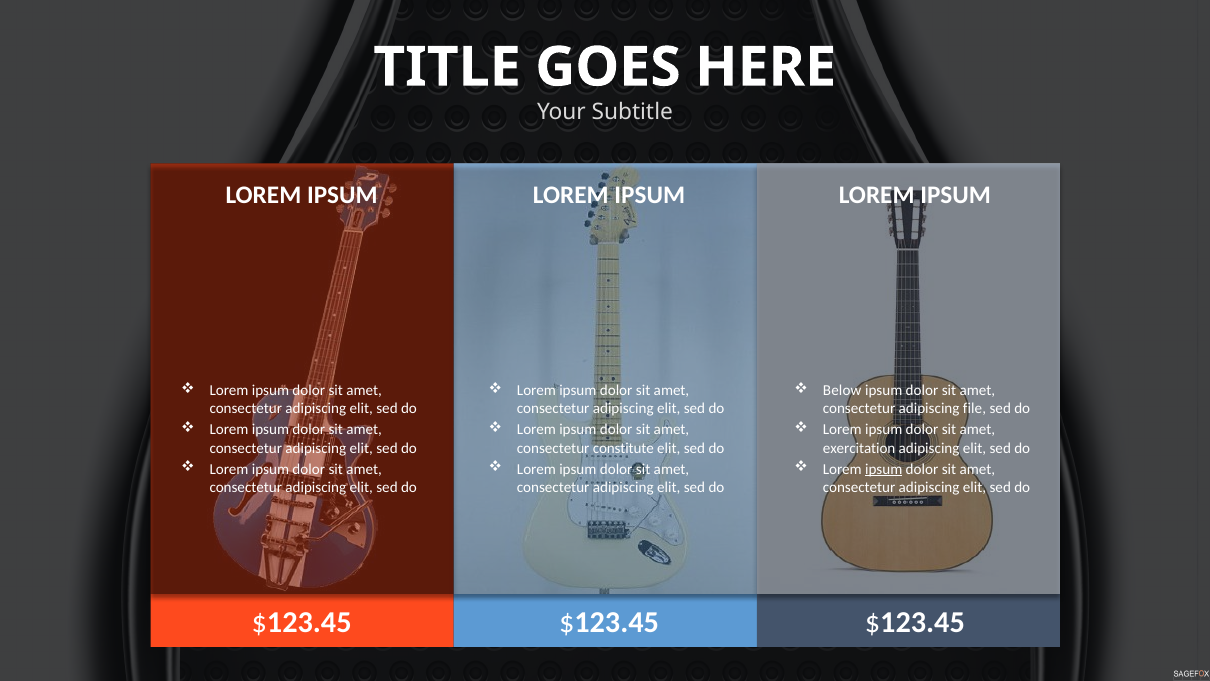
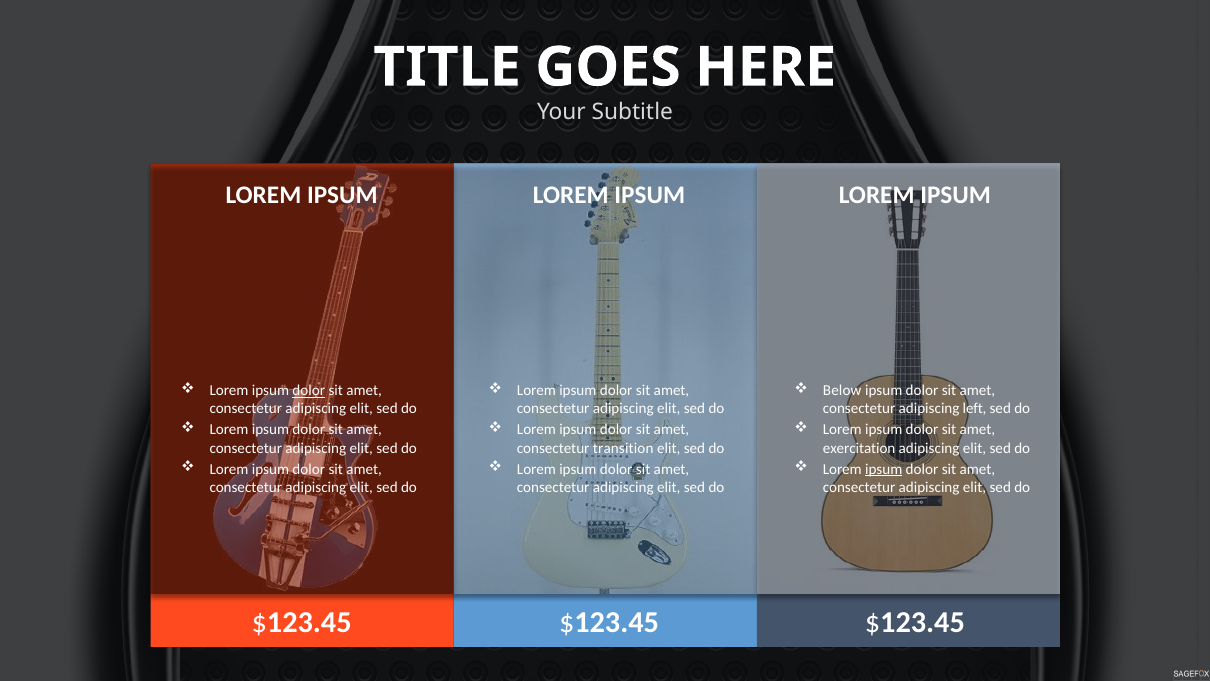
dolor at (309, 390) underline: none -> present
file: file -> left
constitute: constitute -> transition
